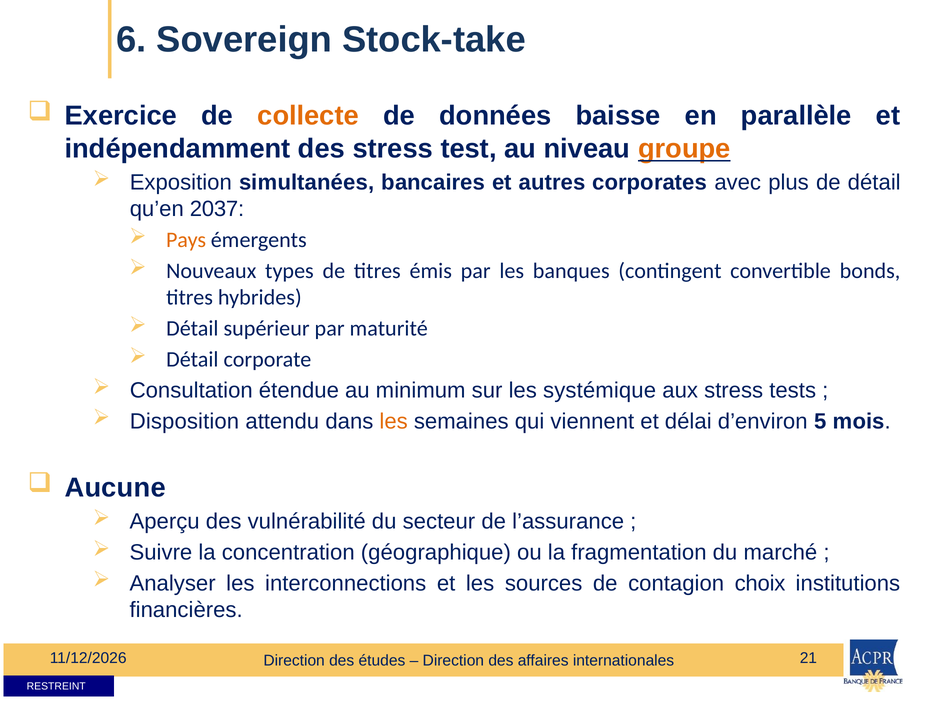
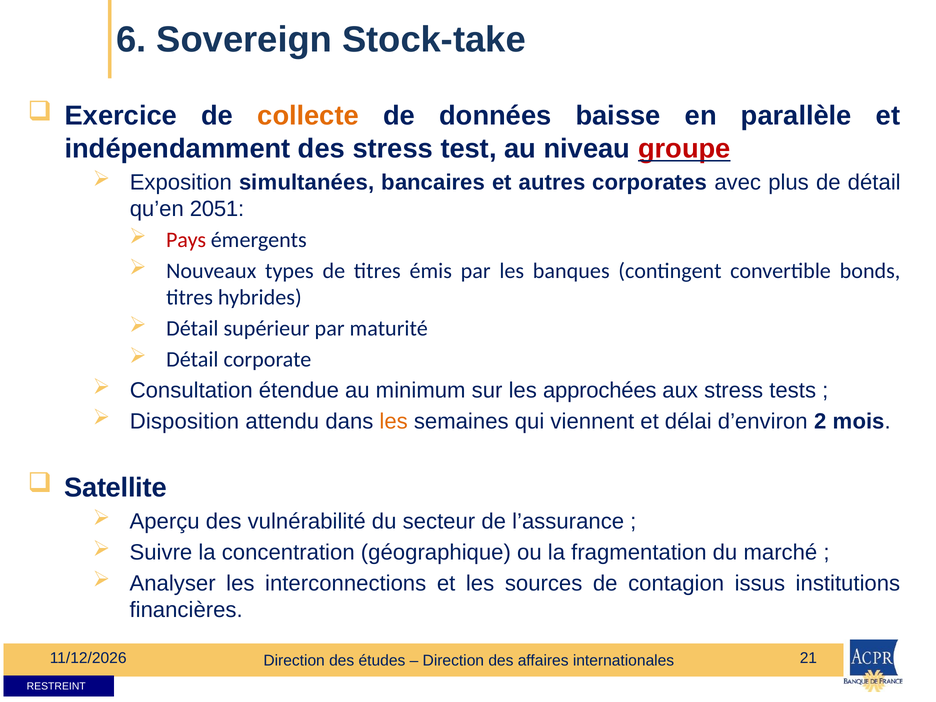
groupe colour: orange -> red
2037: 2037 -> 2051
Pays colour: orange -> red
systémique: systémique -> approchées
5: 5 -> 2
Aucune: Aucune -> Satellite
choix: choix -> issus
